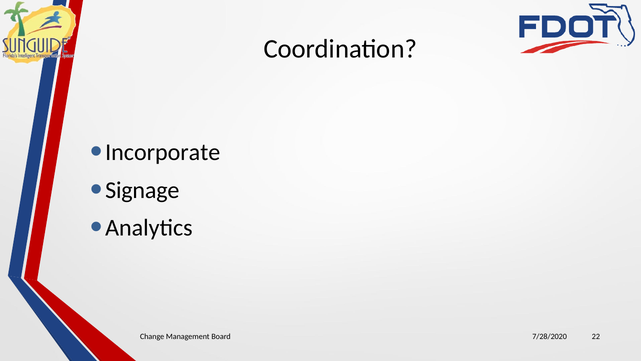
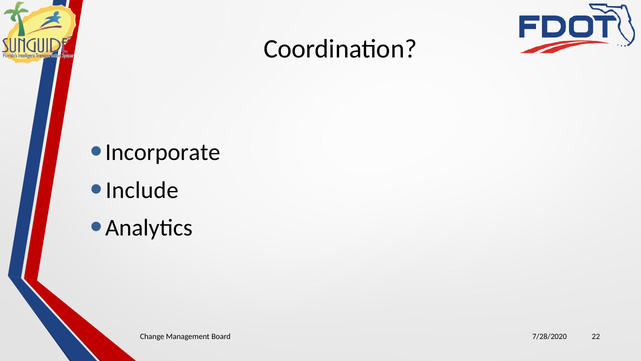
Signage: Signage -> Include
